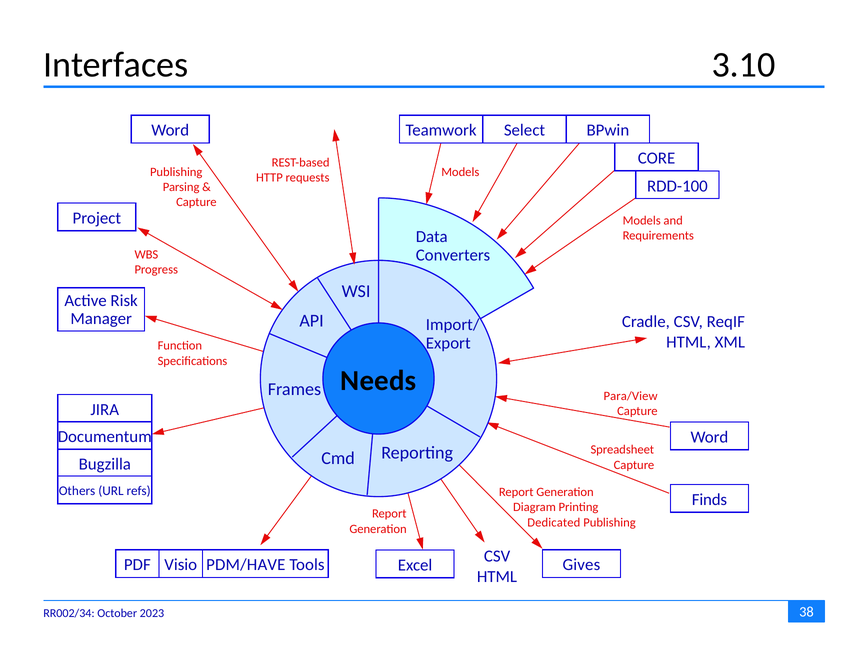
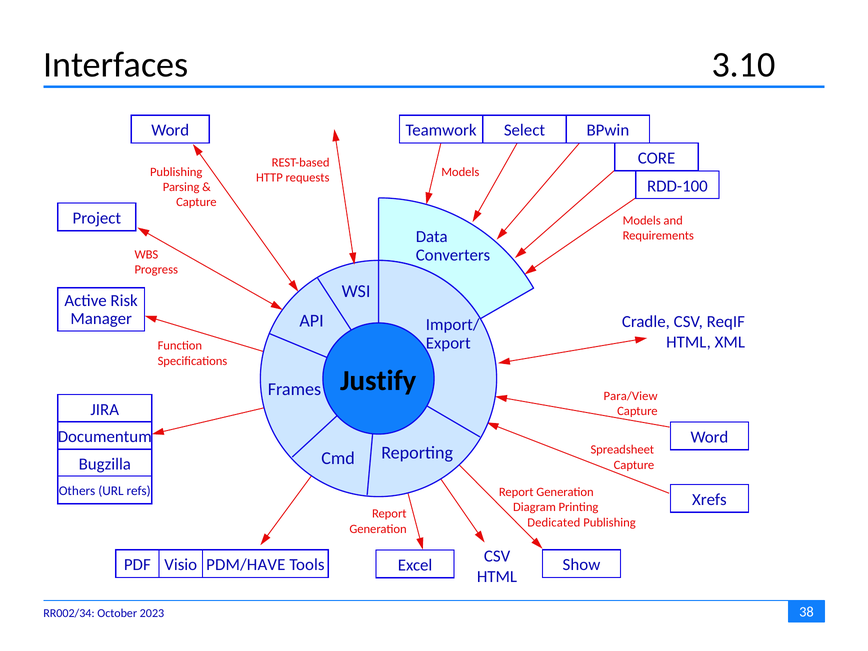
Needs: Needs -> Justify
Finds: Finds -> Xrefs
Gives: Gives -> Show
